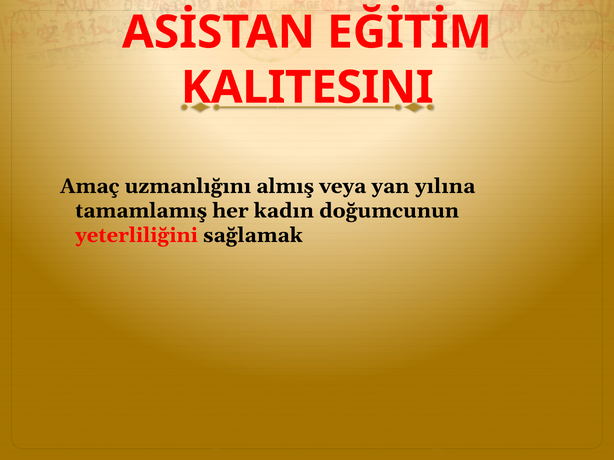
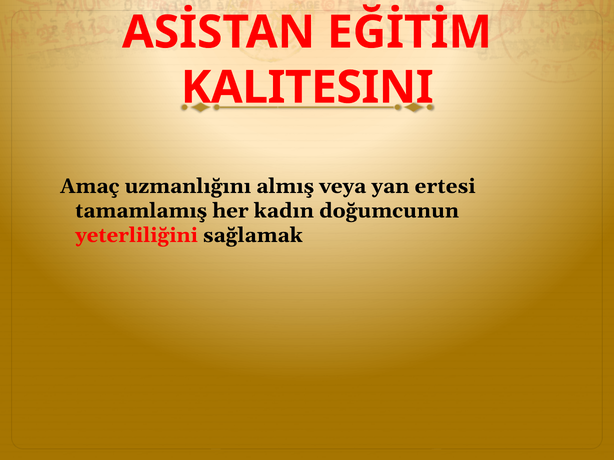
yılına: yılına -> ertesi
